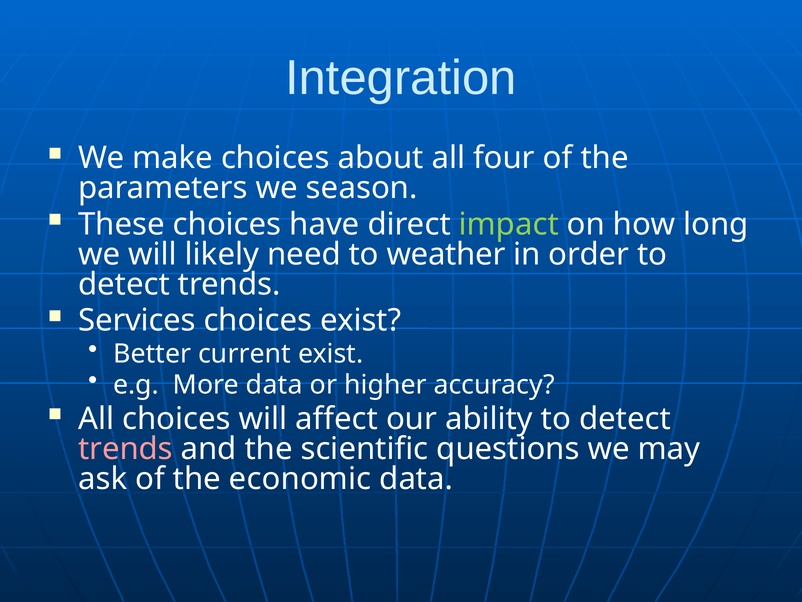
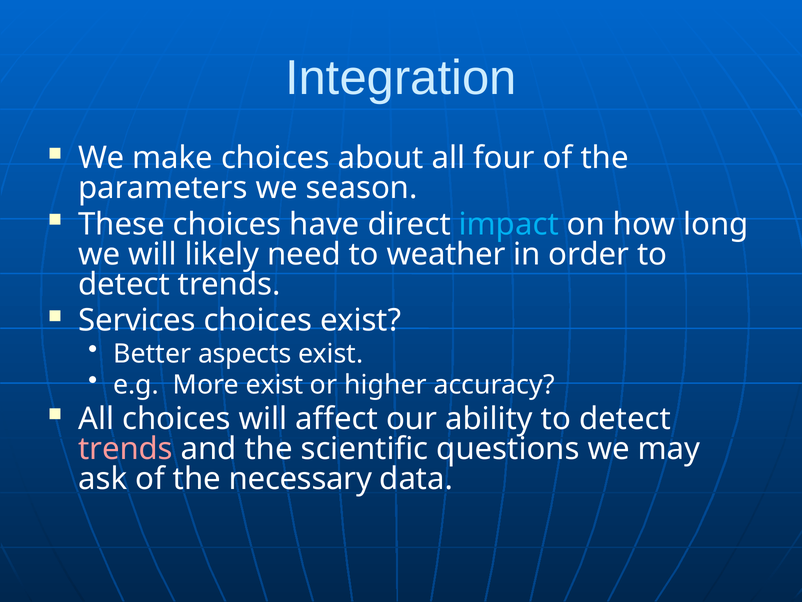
impact colour: light green -> light blue
current: current -> aspects
More data: data -> exist
economic: economic -> necessary
